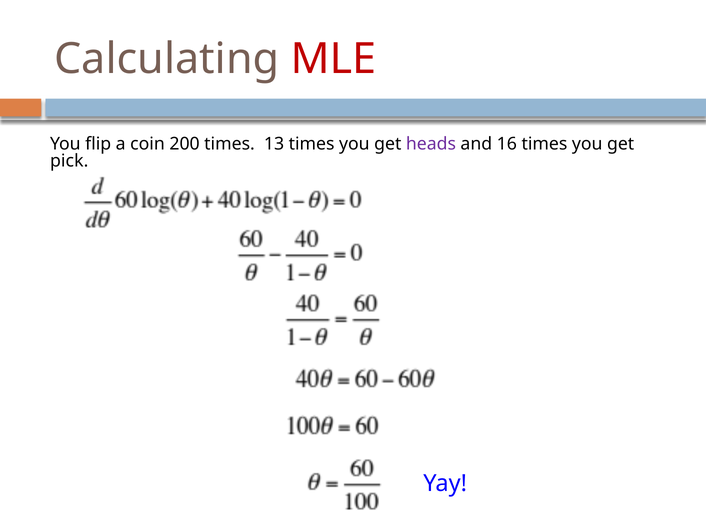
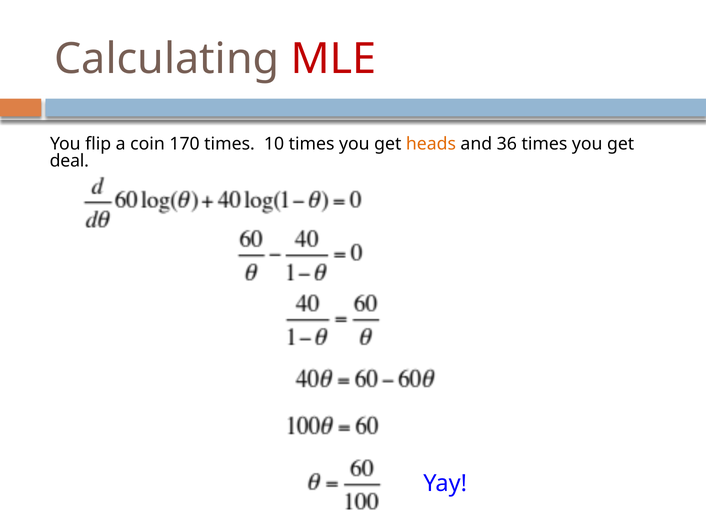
200: 200 -> 170
13: 13 -> 10
heads colour: purple -> orange
16: 16 -> 36
pick: pick -> deal
